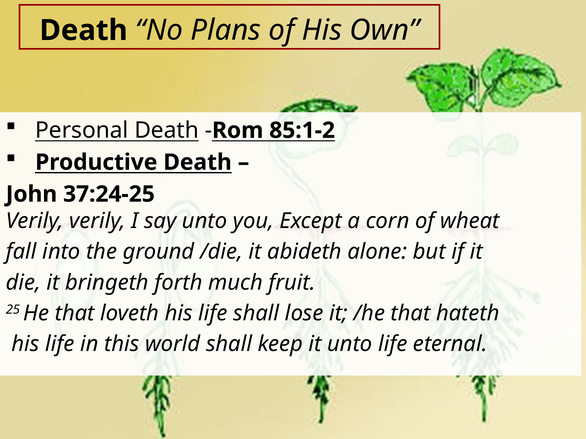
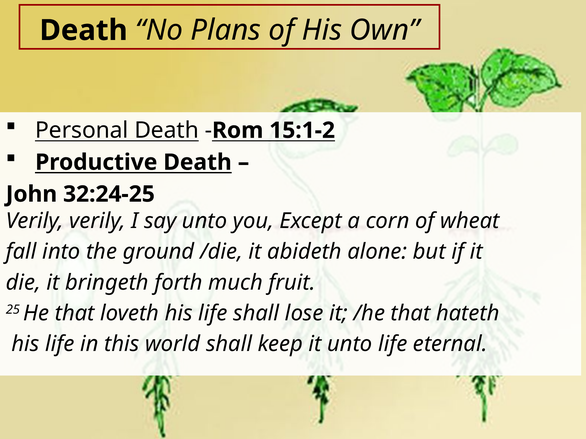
85:1-2: 85:1-2 -> 15:1-2
37:24-25: 37:24-25 -> 32:24-25
